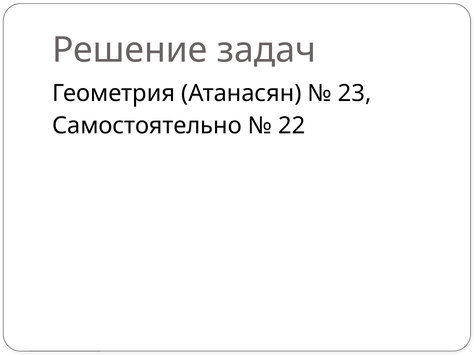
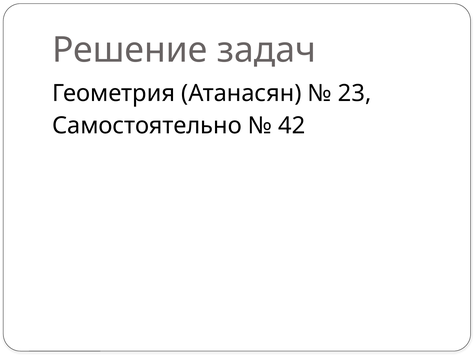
22: 22 -> 42
